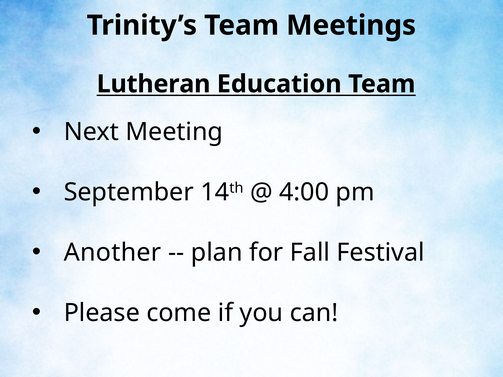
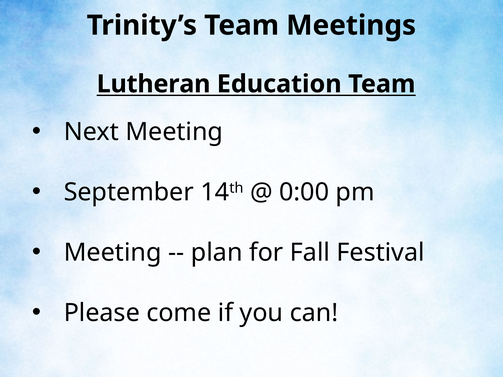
4:00: 4:00 -> 0:00
Another at (113, 253): Another -> Meeting
